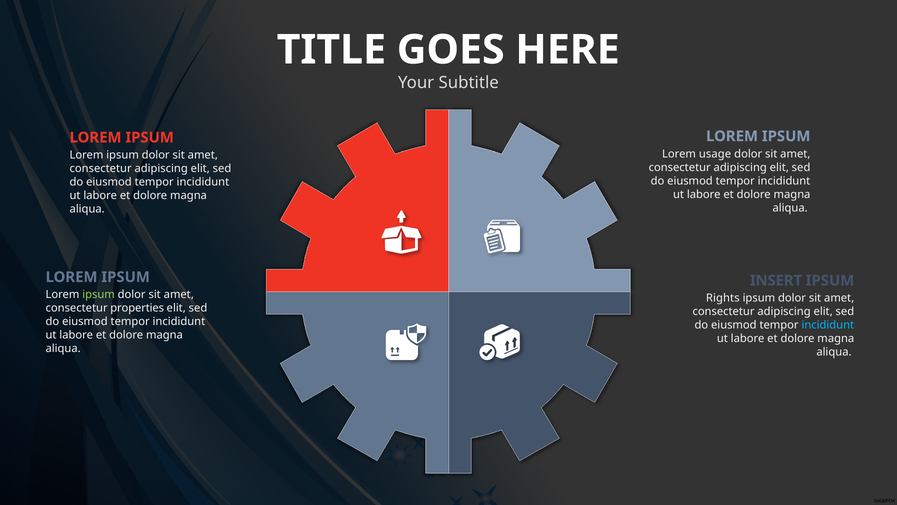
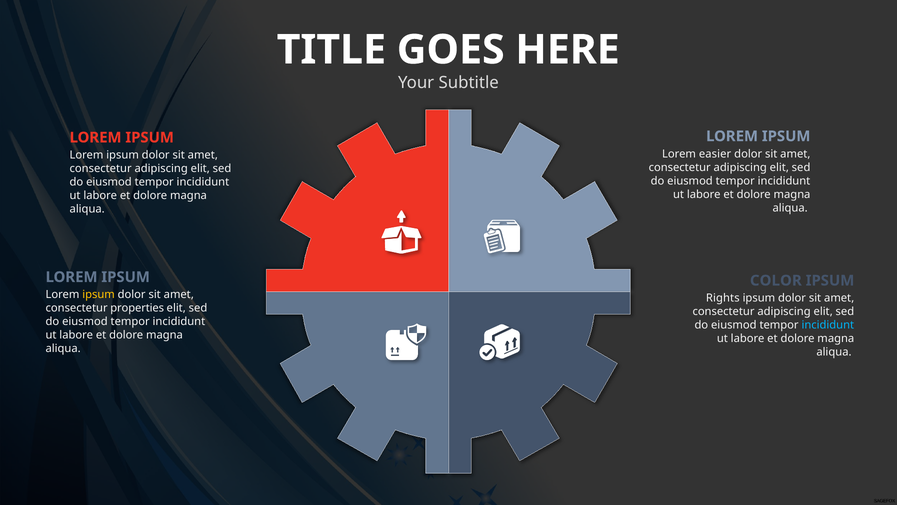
usage: usage -> easier
INSERT: INSERT -> COLOR
ipsum at (99, 295) colour: light green -> yellow
